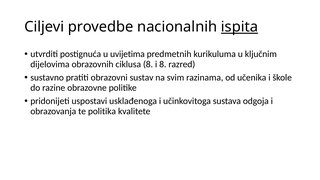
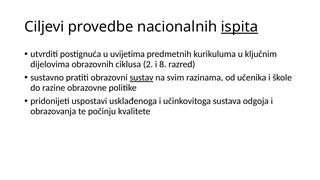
ciklusa 8: 8 -> 2
sustav underline: none -> present
politika: politika -> počinju
